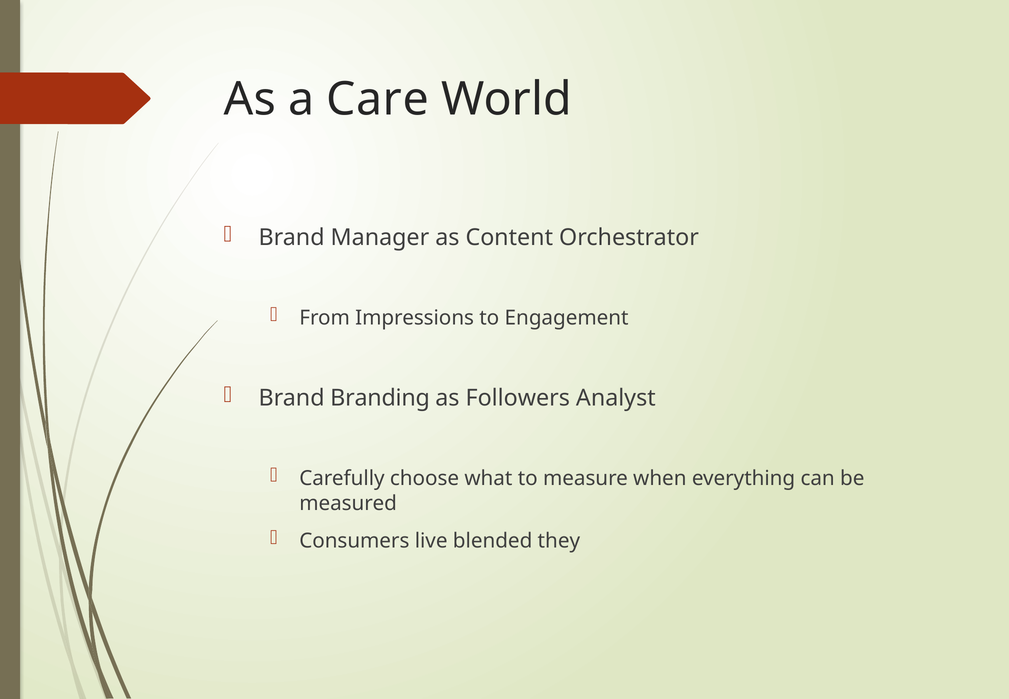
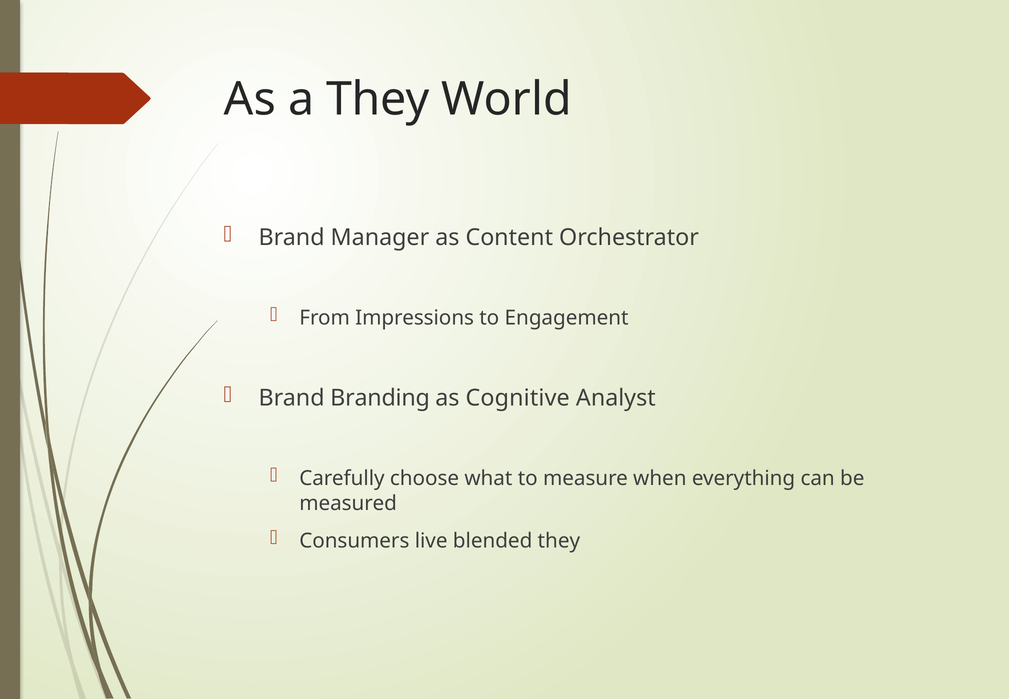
a Care: Care -> They
Followers: Followers -> Cognitive
